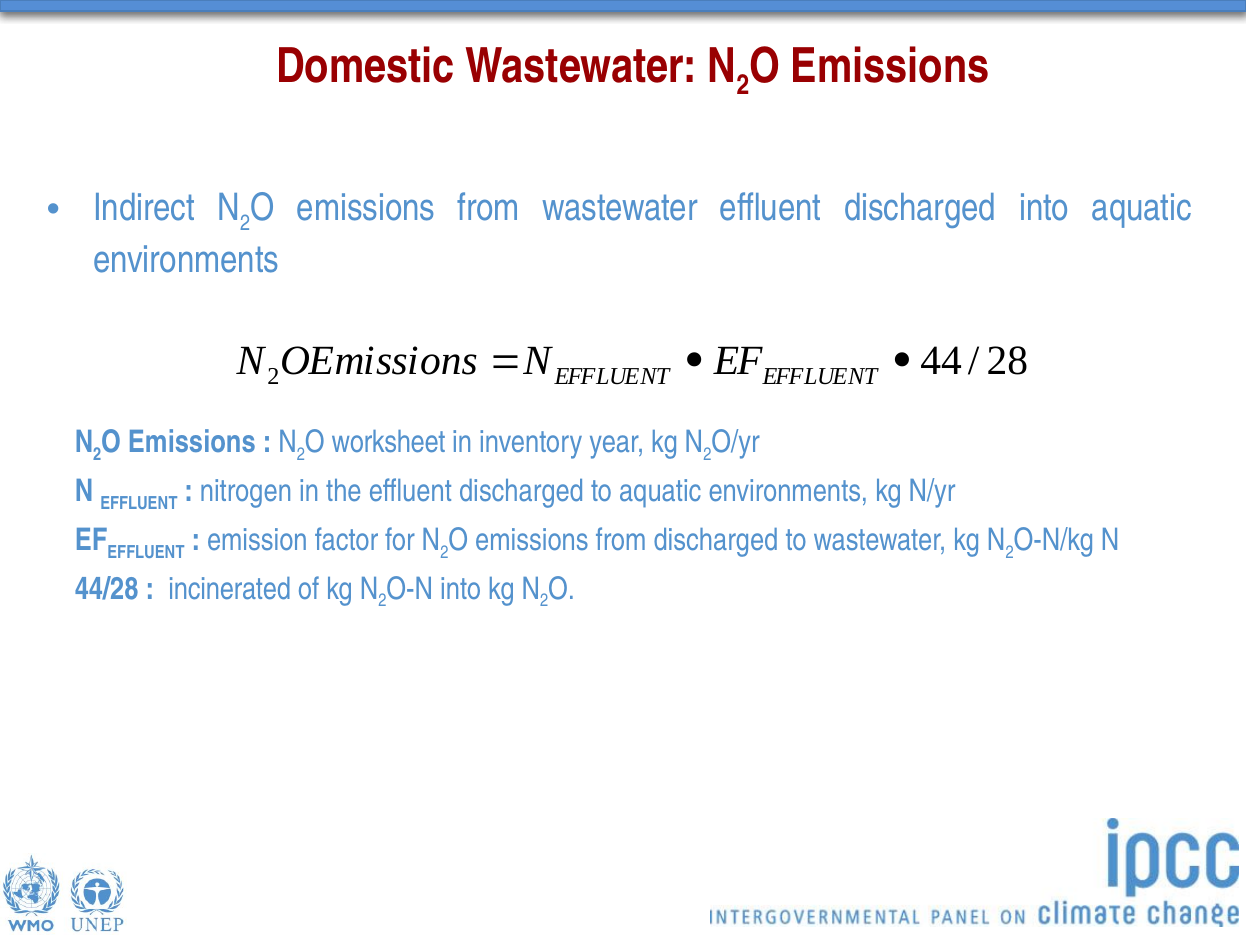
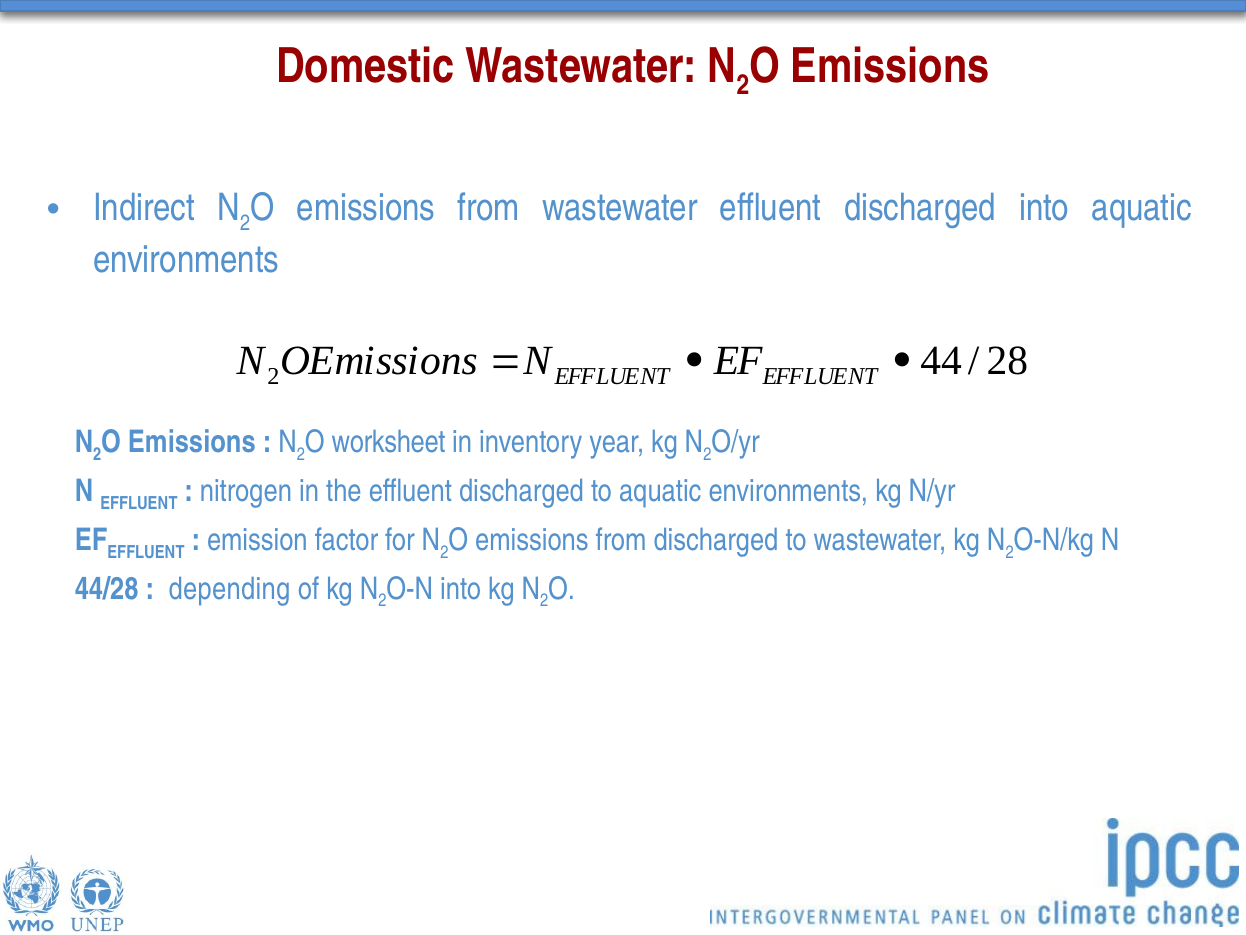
incinerated: incinerated -> depending
